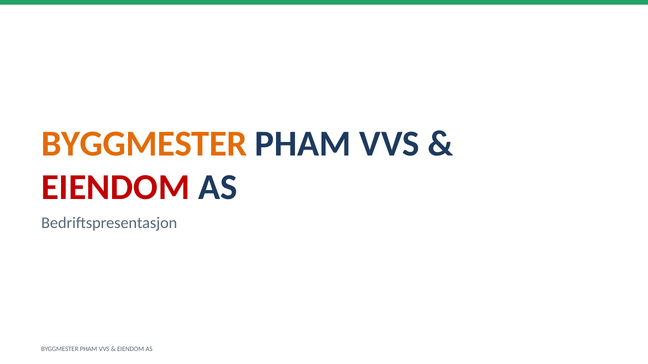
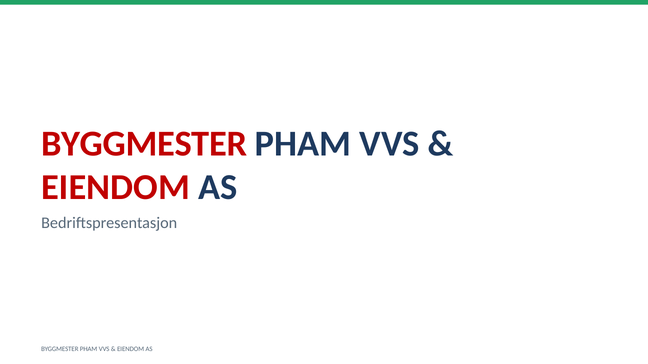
BYGGMESTER at (144, 144) colour: orange -> red
